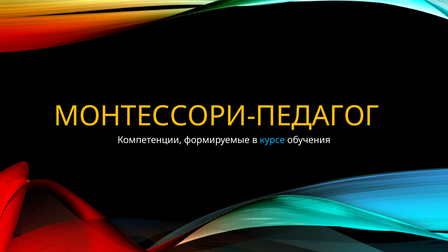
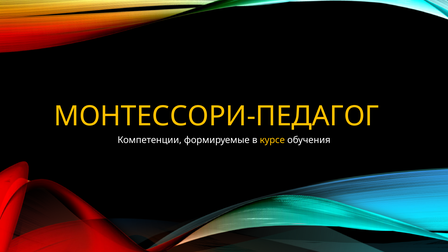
курсе colour: light blue -> yellow
